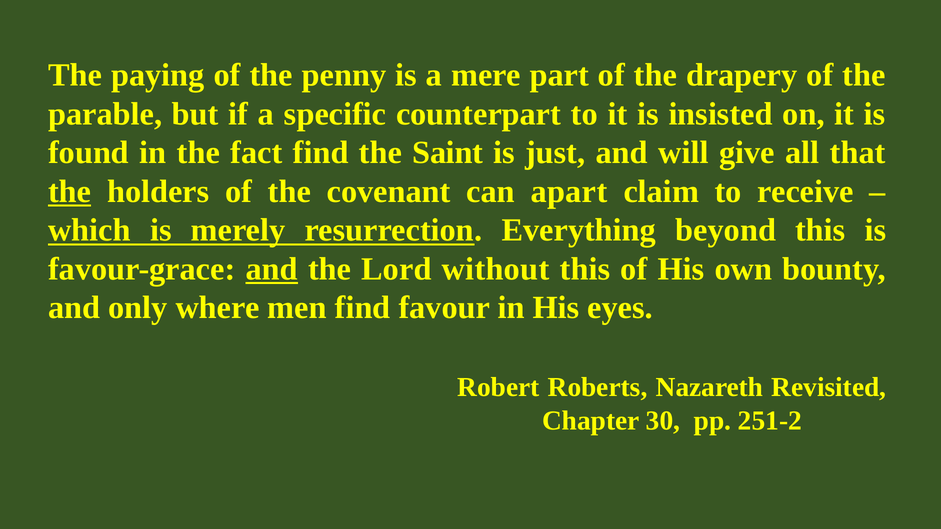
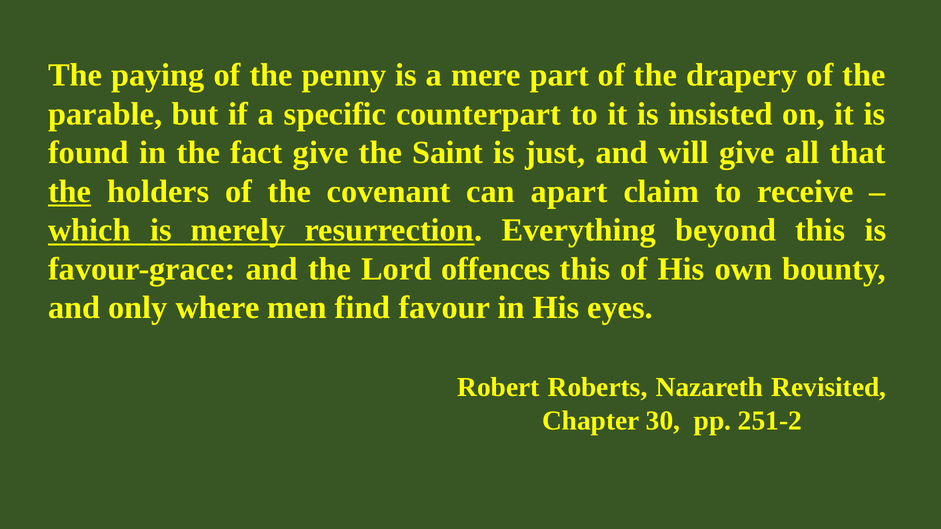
fact find: find -> give
and at (272, 269) underline: present -> none
without: without -> offences
